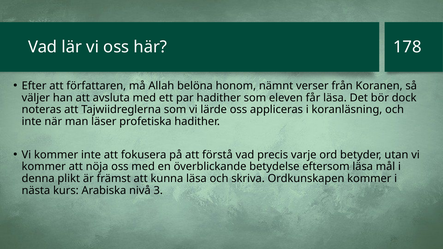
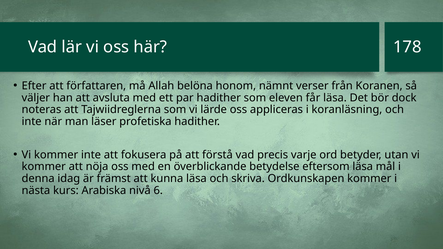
plikt: plikt -> idag
3: 3 -> 6
